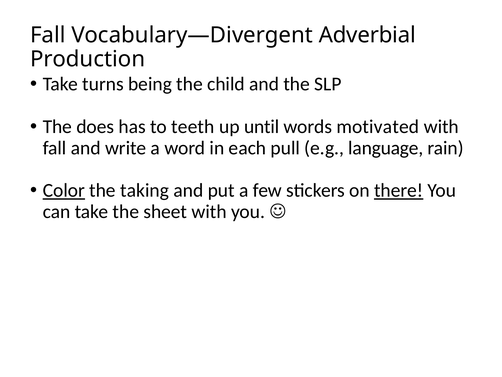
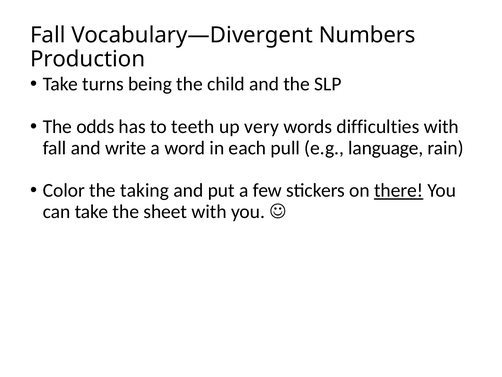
Adverbial: Adverbial -> Numbers
does: does -> odds
until: until -> very
motivated: motivated -> difficulties
Color underline: present -> none
